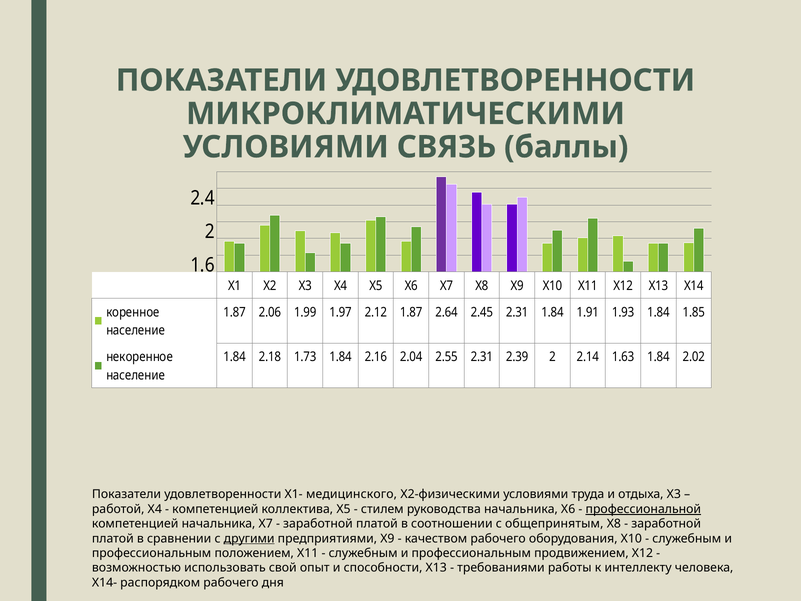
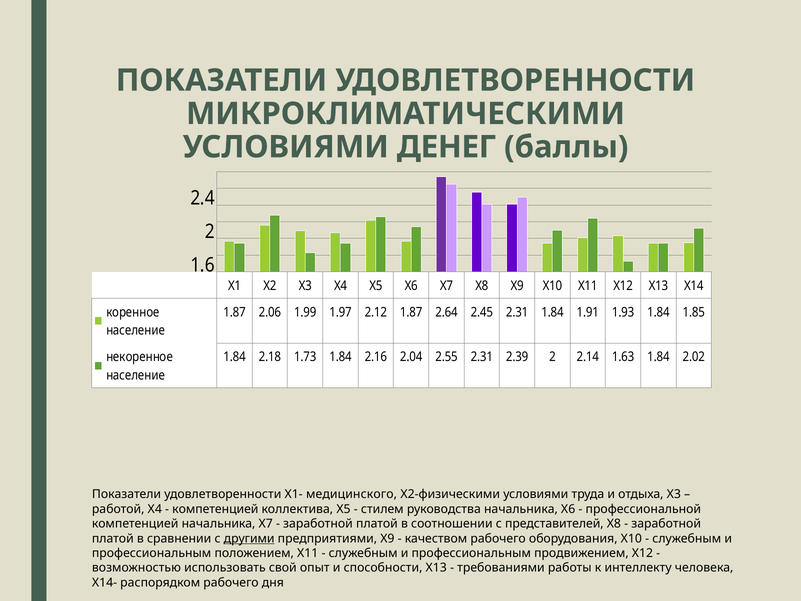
СВЯЗЬ: СВЯЗЬ -> ДЕНЕГ
профессиональной underline: present -> none
общепринятым: общепринятым -> представителей
